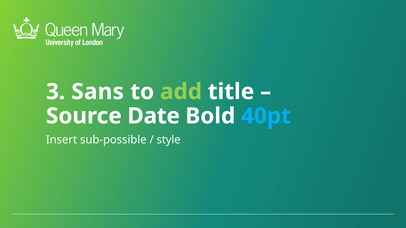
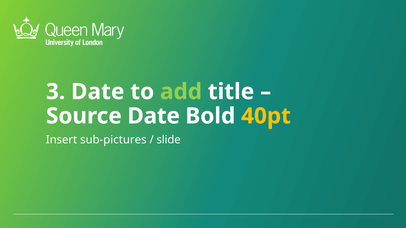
3 Sans: Sans -> Date
40pt colour: light blue -> yellow
sub-possible: sub-possible -> sub-pictures
style: style -> slide
